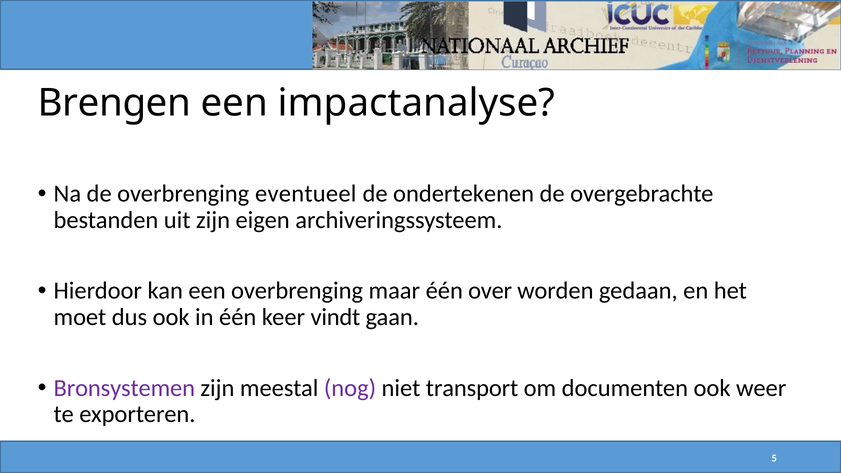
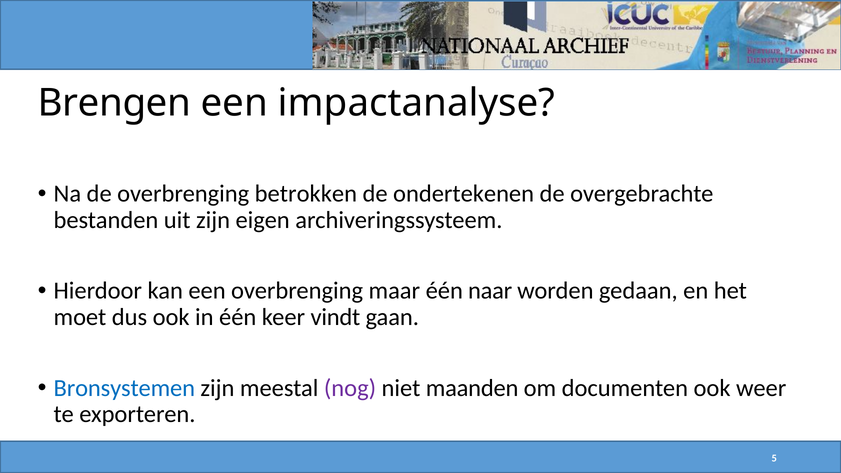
eventueel: eventueel -> betrokken
over: over -> naar
Bronsystemen colour: purple -> blue
transport: transport -> maanden
